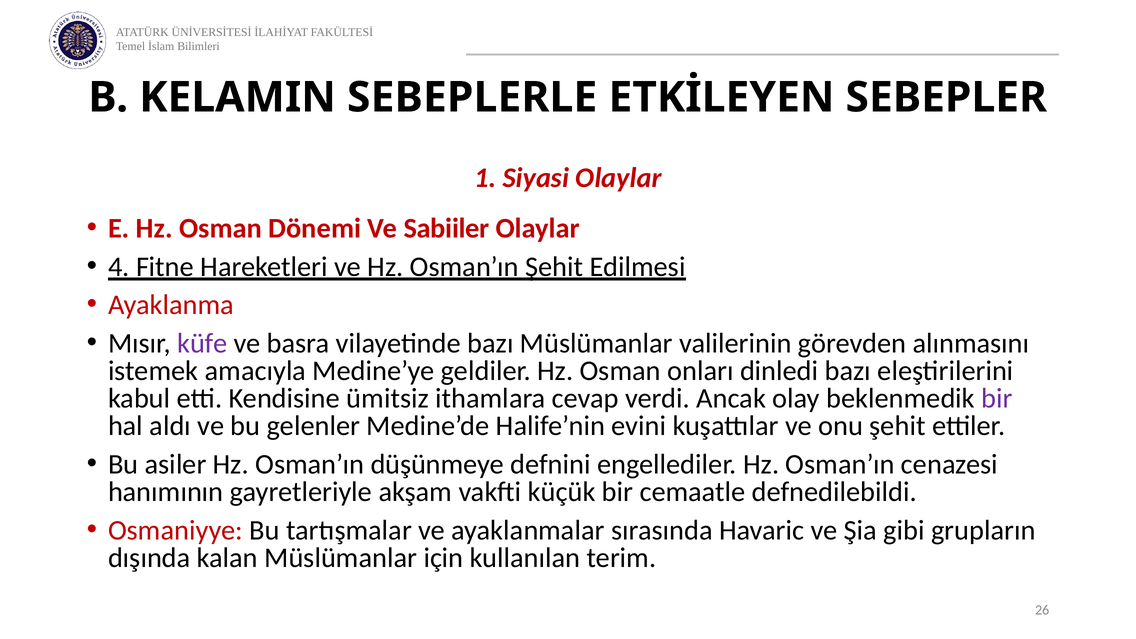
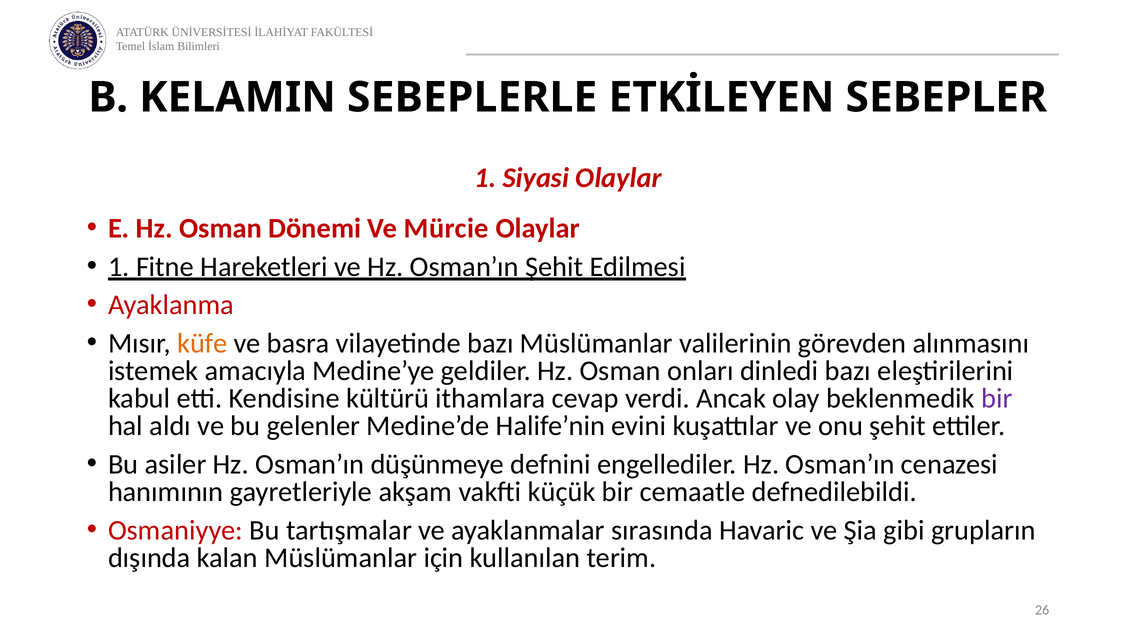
Sabiiler: Sabiiler -> Mürcie
4 at (119, 267): 4 -> 1
küfe colour: purple -> orange
ümitsiz: ümitsiz -> kültürü
